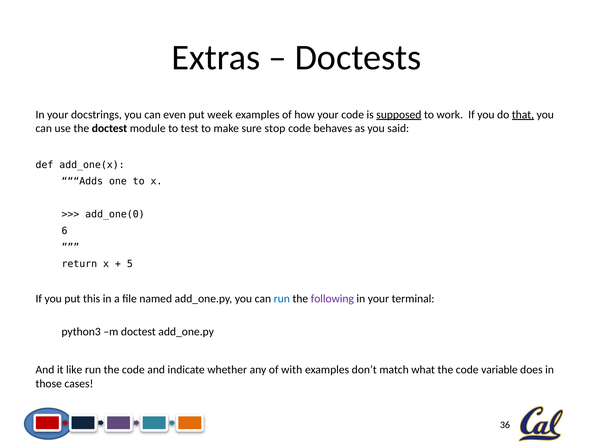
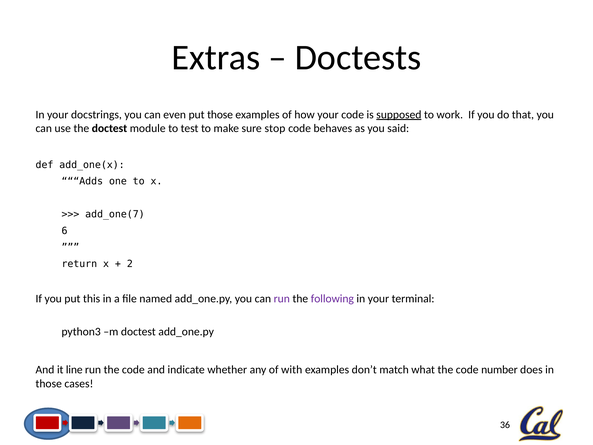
put week: week -> those
that underline: present -> none
add_one(0: add_one(0 -> add_one(7
5: 5 -> 2
run at (282, 298) colour: blue -> purple
like: like -> line
variable: variable -> number
